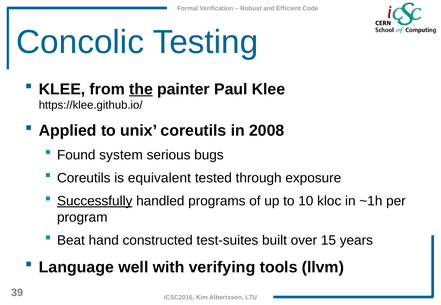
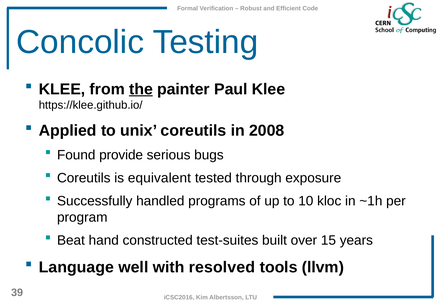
system: system -> provide
Successfully underline: present -> none
verifying: verifying -> resolved
